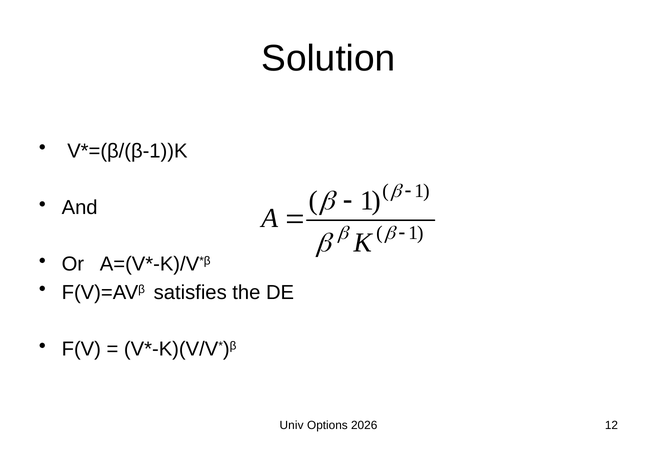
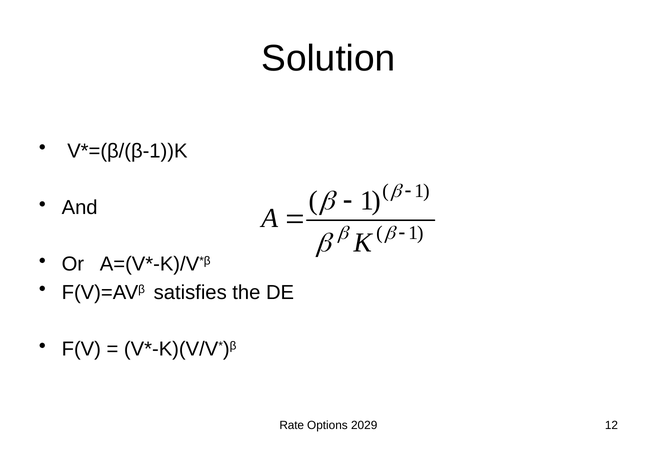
Univ: Univ -> Rate
2026: 2026 -> 2029
